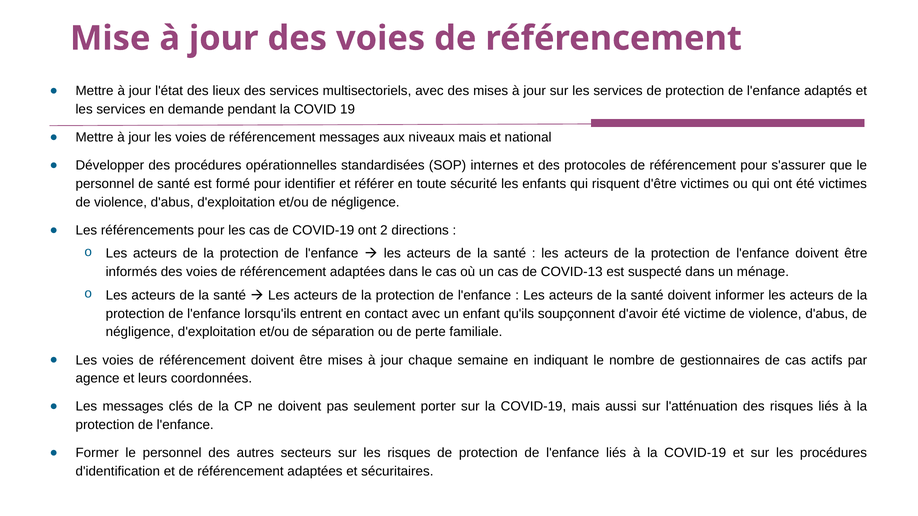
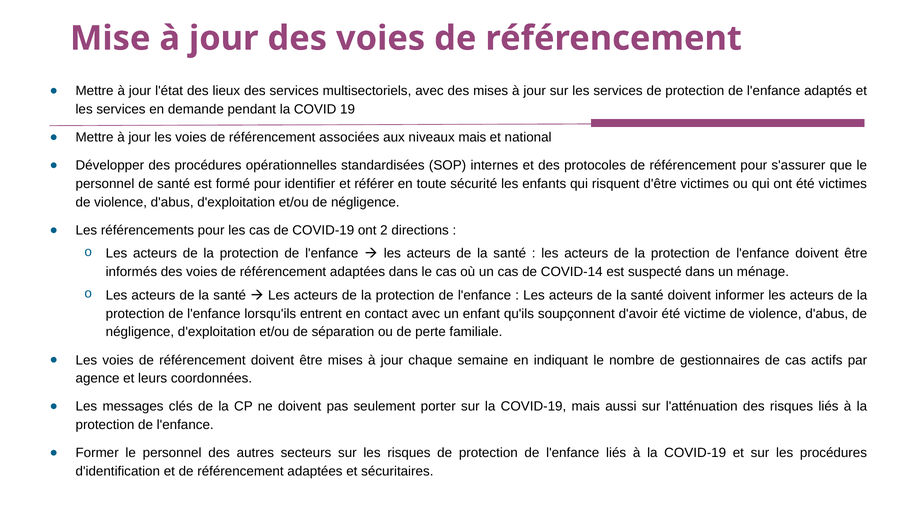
référencement messages: messages -> associées
COVID-13: COVID-13 -> COVID-14
